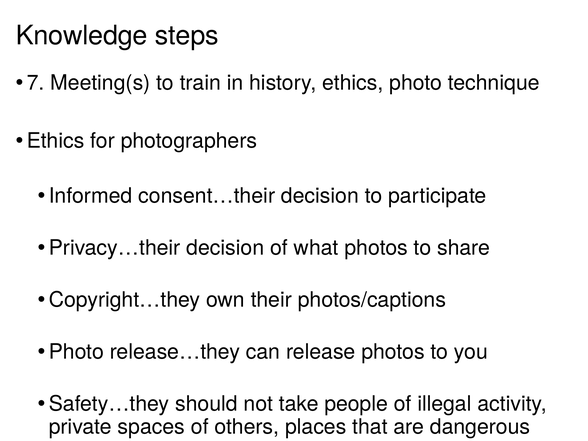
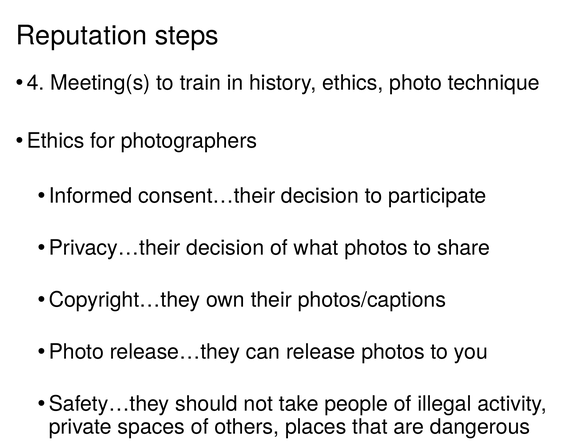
Knowledge: Knowledge -> Reputation
7: 7 -> 4
